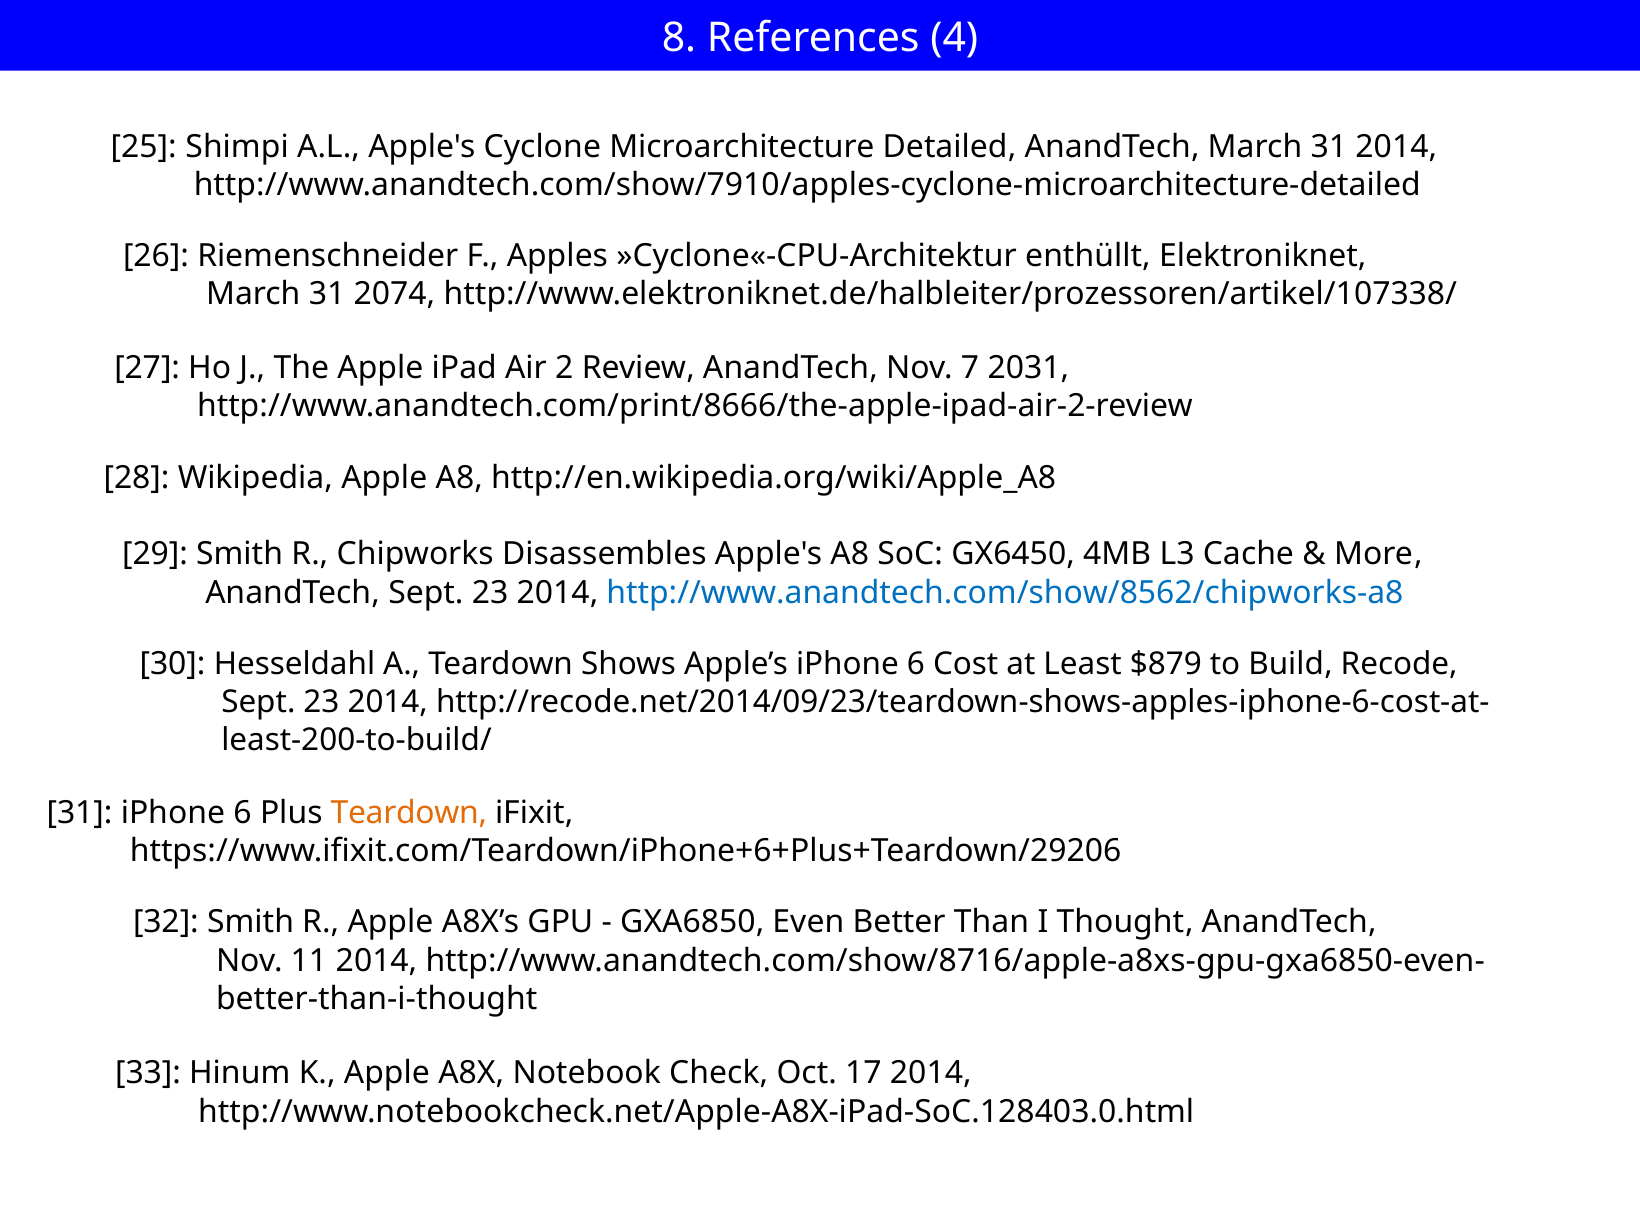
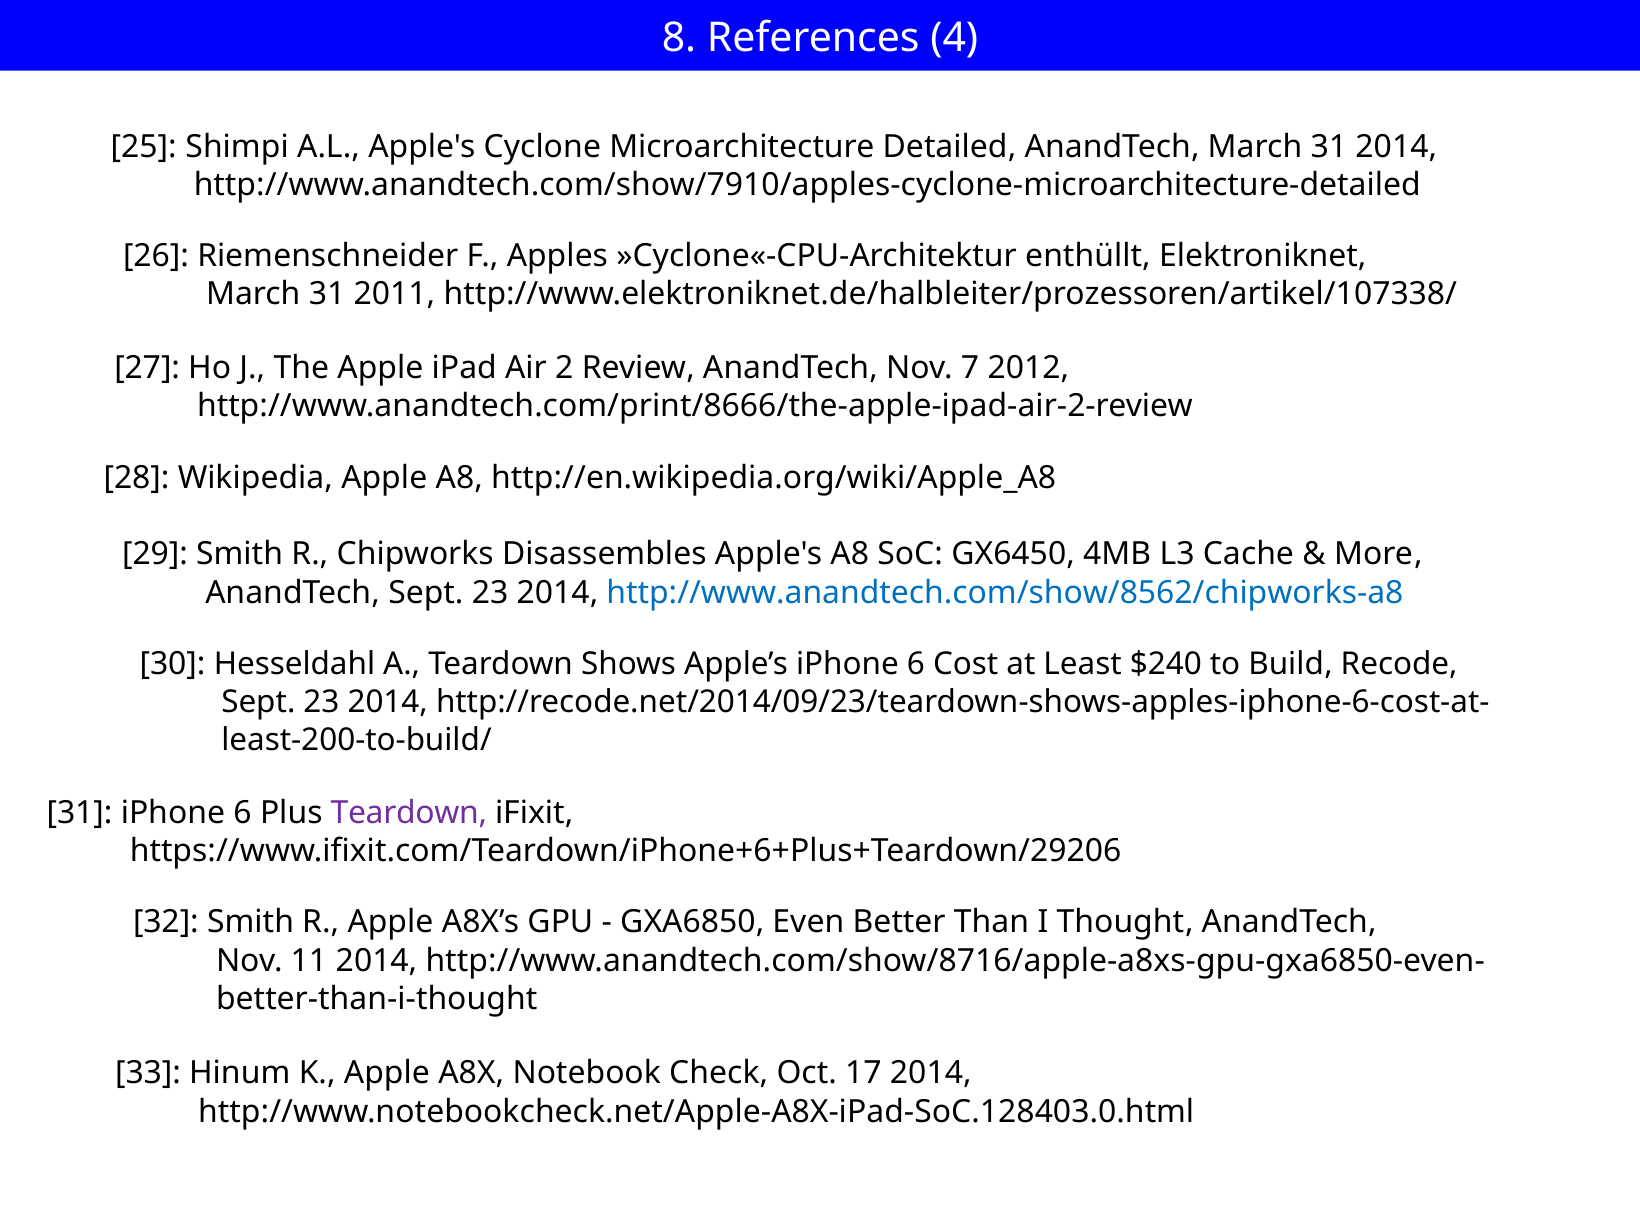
2074: 2074 -> 2011
2031: 2031 -> 2012
$879: $879 -> $240
Teardown at (409, 813) colour: orange -> purple
